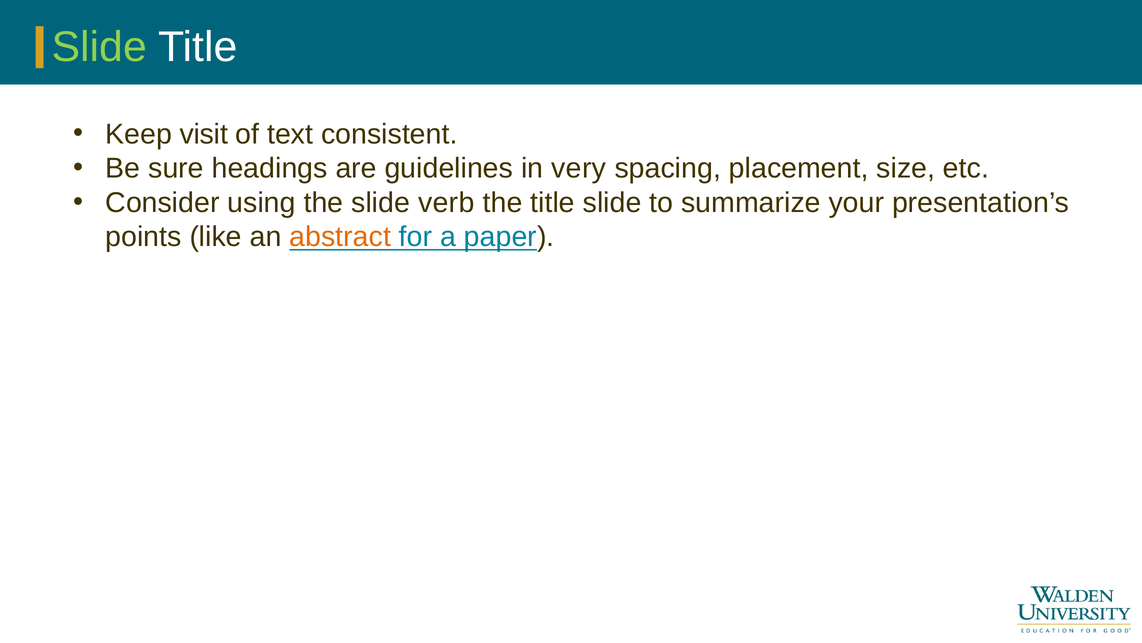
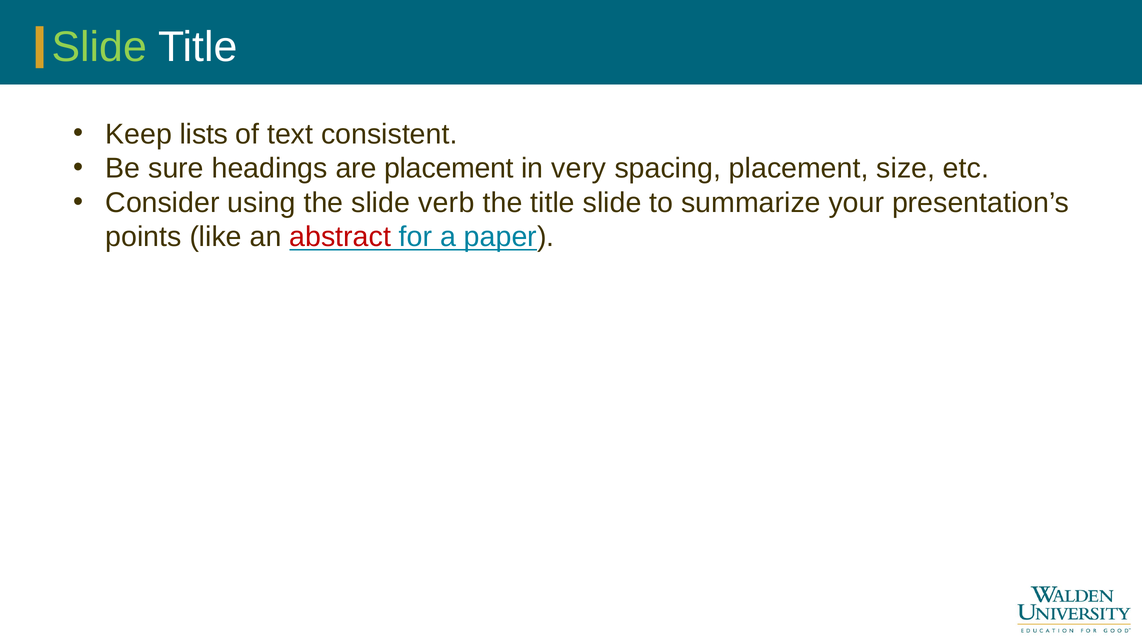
visit: visit -> lists
are guidelines: guidelines -> placement
abstract colour: orange -> red
